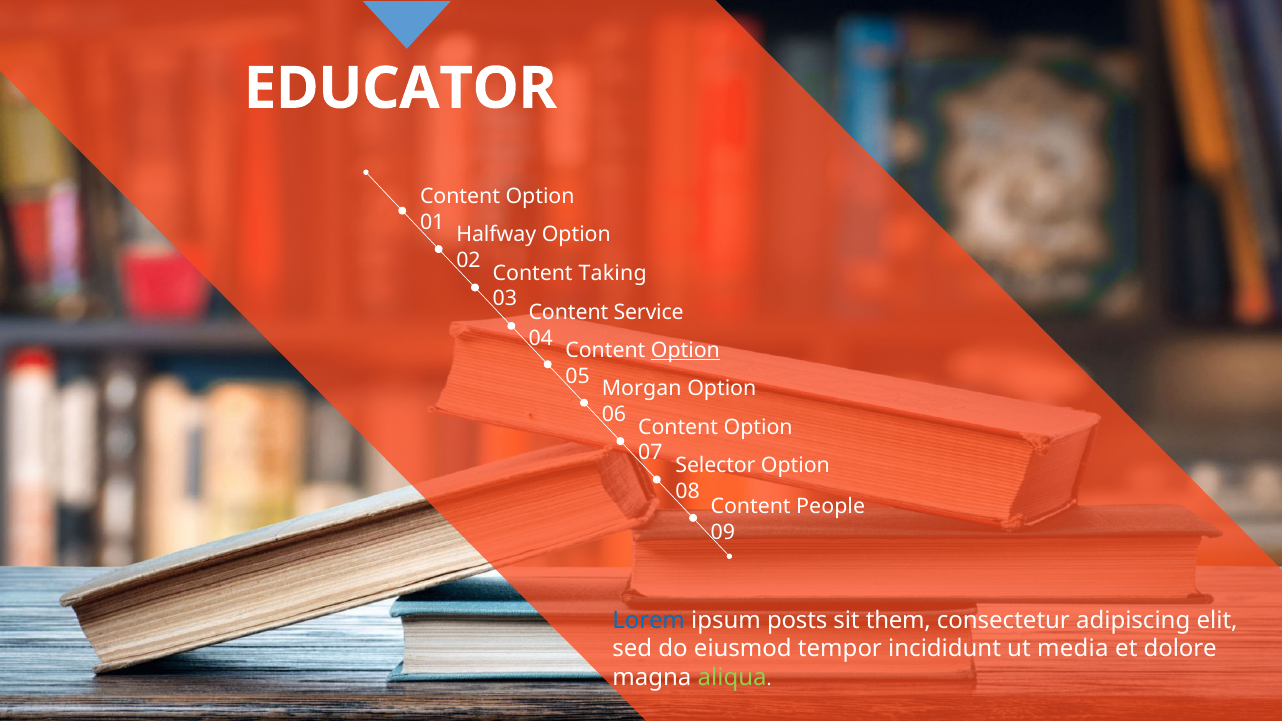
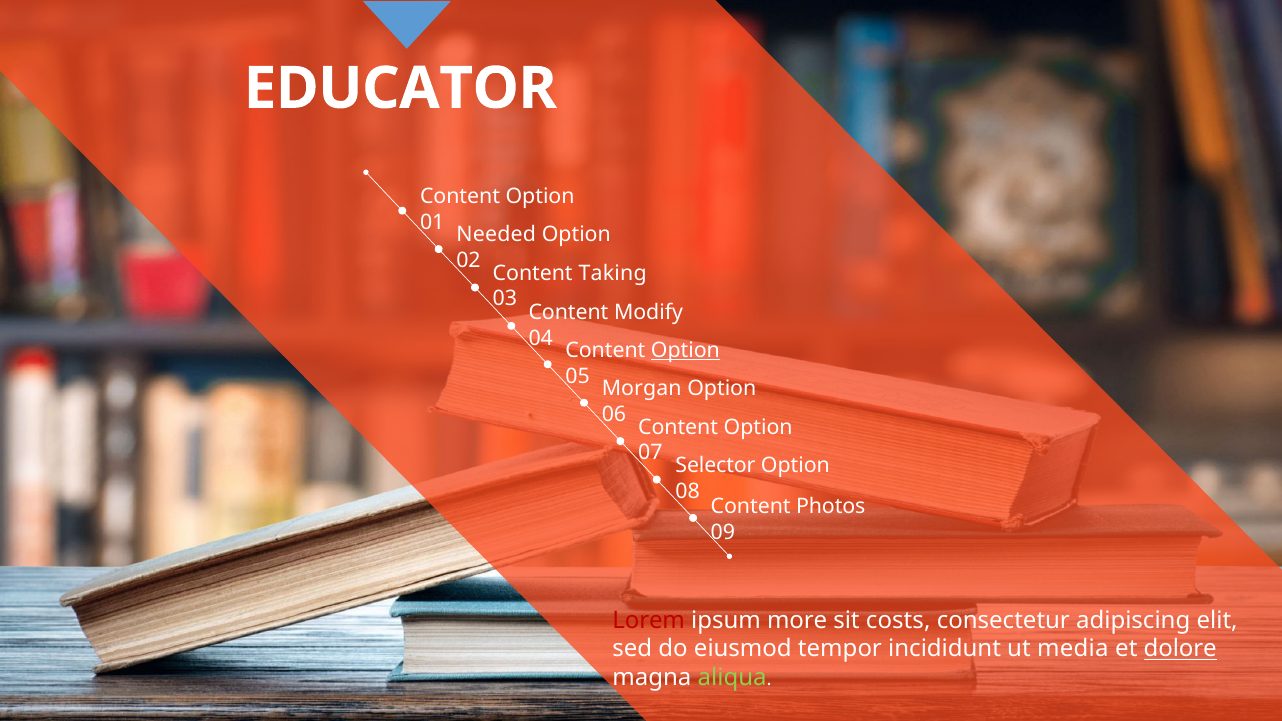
Halfway: Halfway -> Needed
Service: Service -> Modify
People: People -> Photos
Lorem colour: blue -> red
posts: posts -> more
them: them -> costs
dolore underline: none -> present
